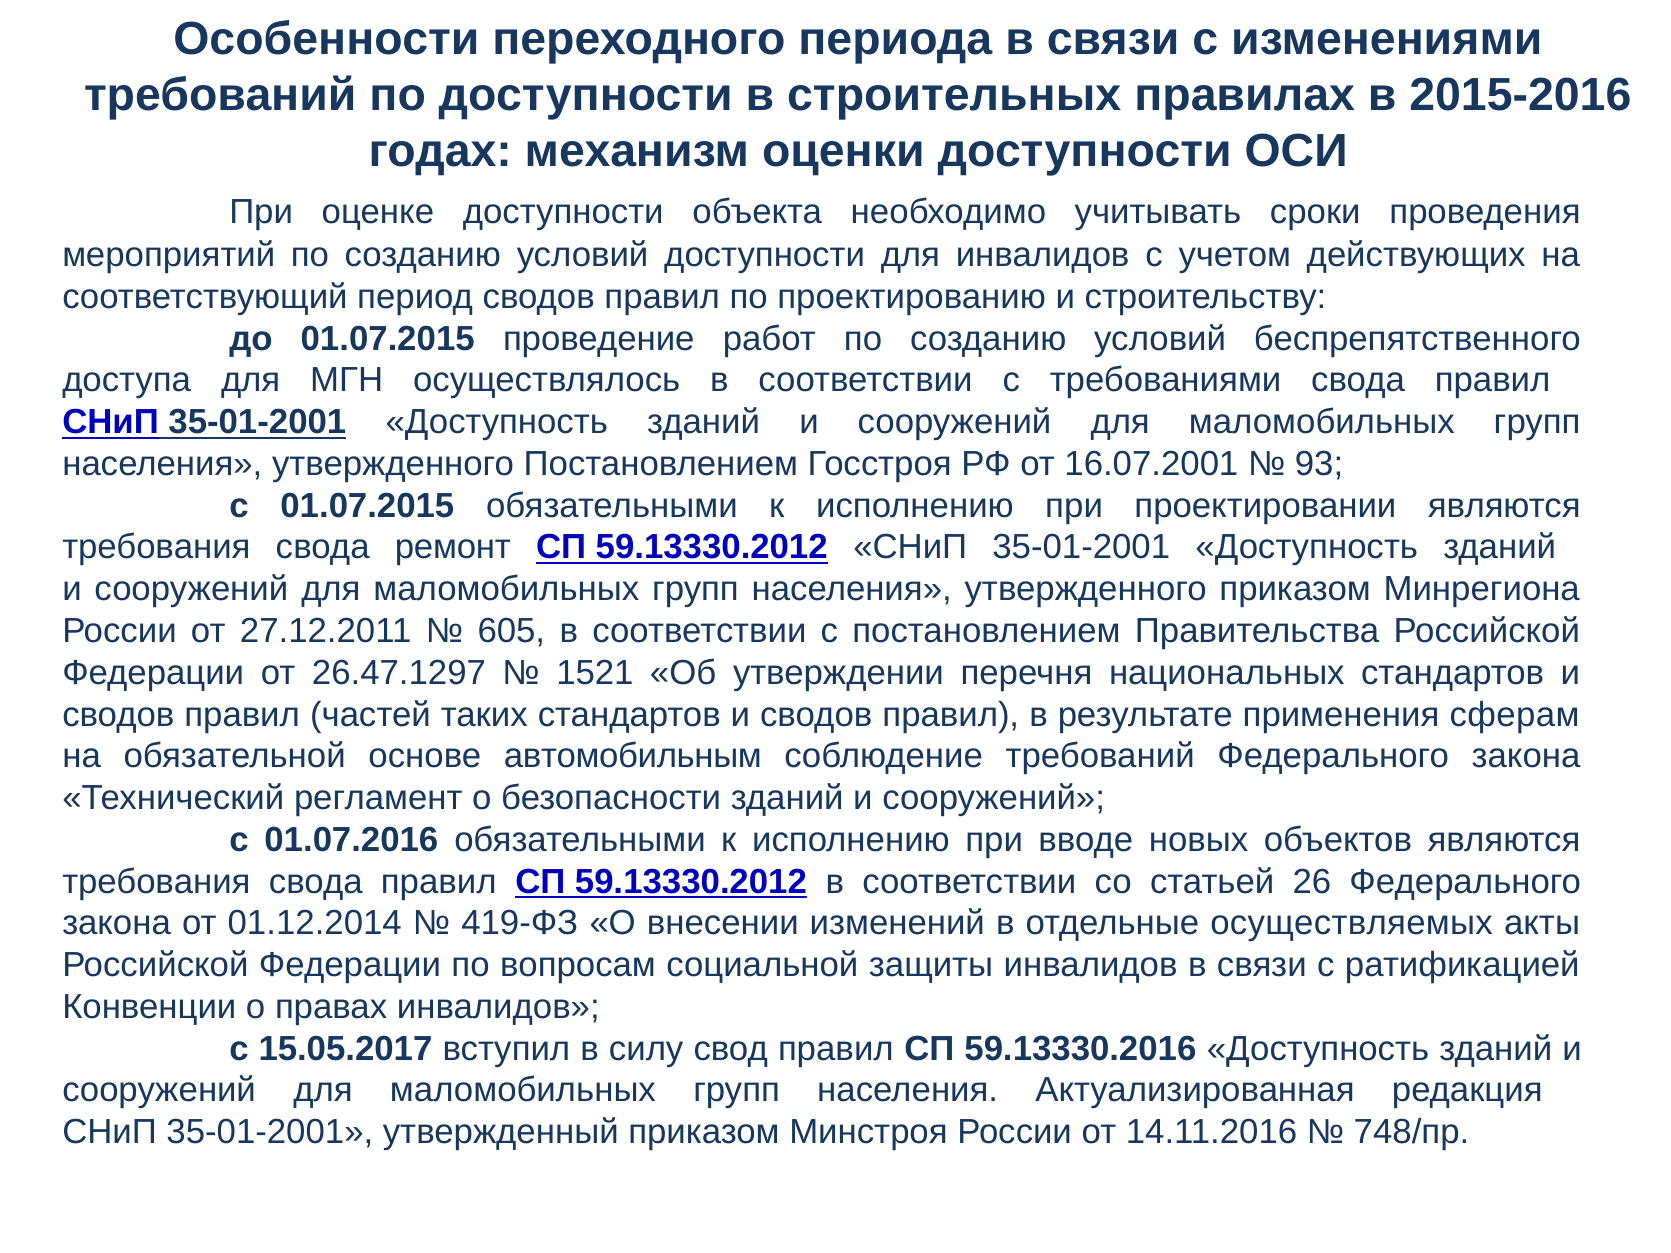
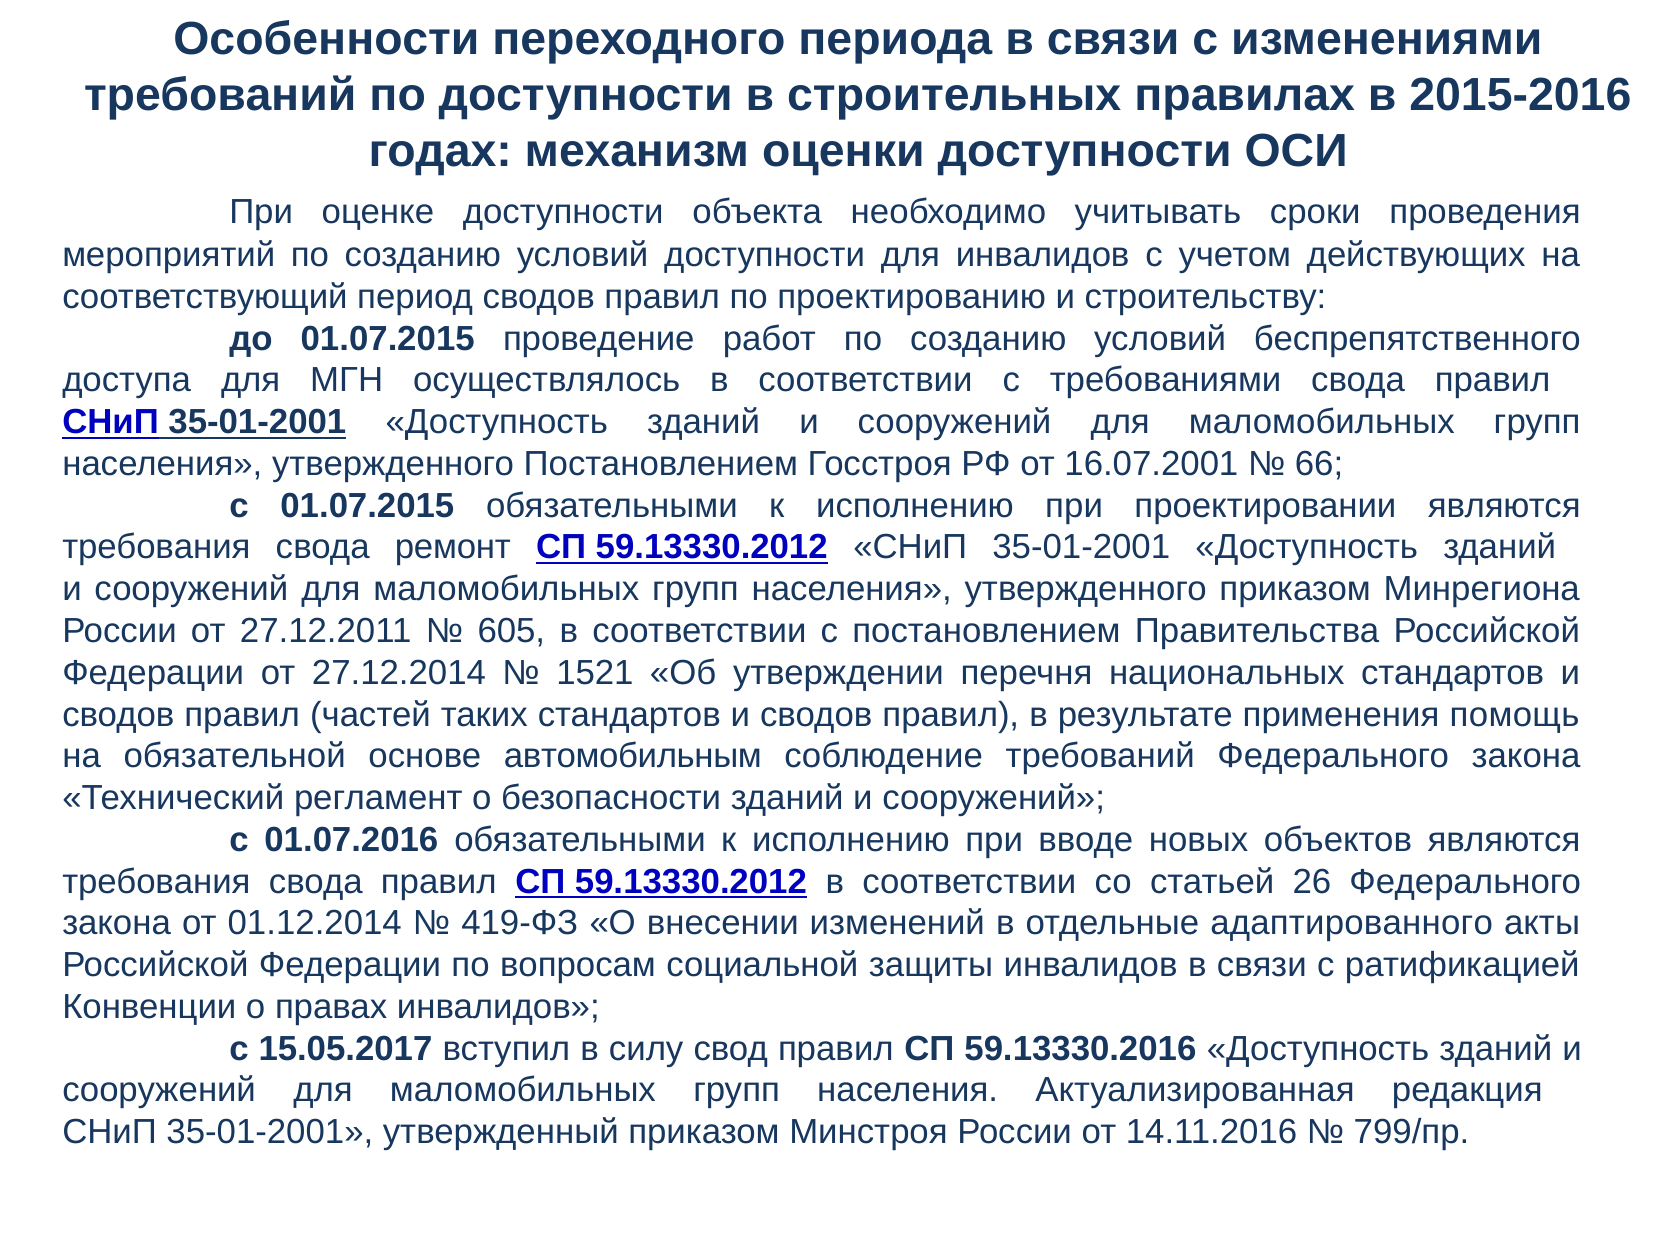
93: 93 -> 66
26.47.1297: 26.47.1297 -> 27.12.2014
сферам: сферам -> помощь
осуществляемых: осуществляемых -> адаптированного
748/пр: 748/пр -> 799/пр
